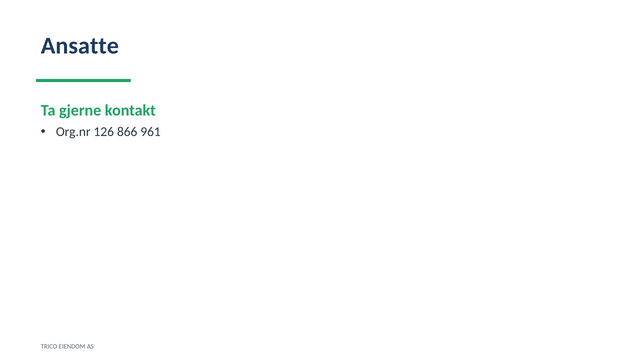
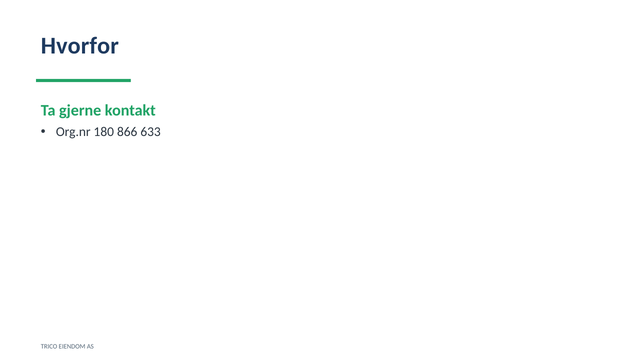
Ansatte: Ansatte -> Hvorfor
126: 126 -> 180
961: 961 -> 633
